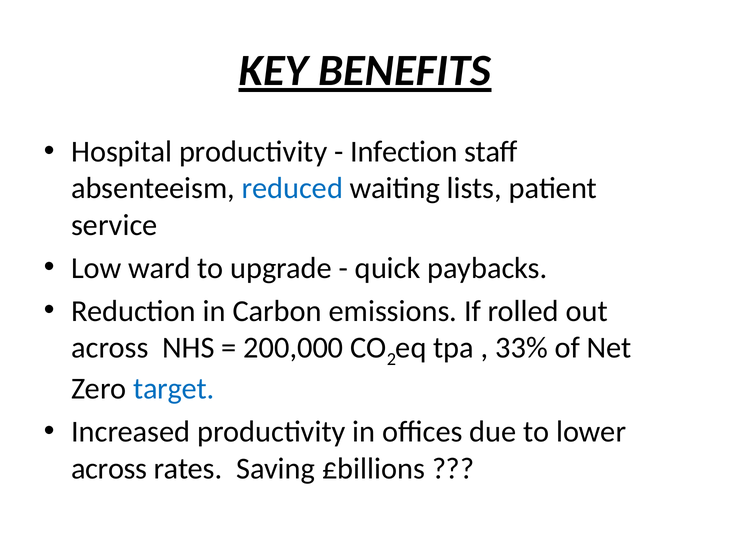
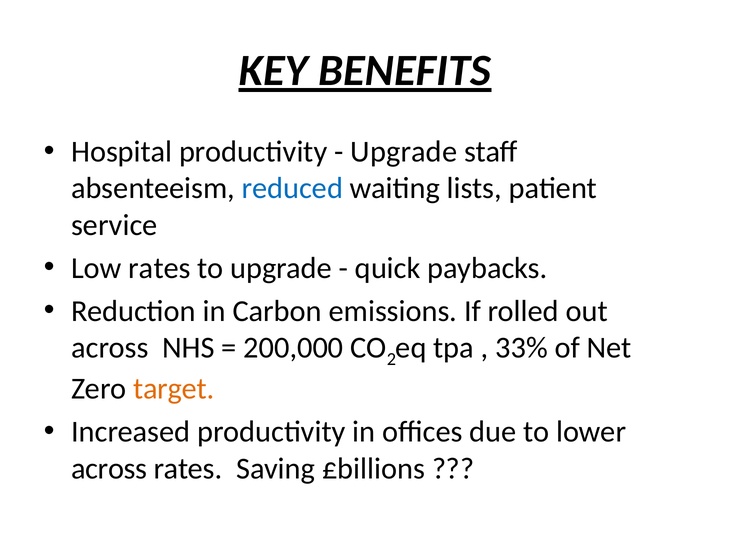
Infection at (404, 152): Infection -> Upgrade
Low ward: ward -> rates
target colour: blue -> orange
